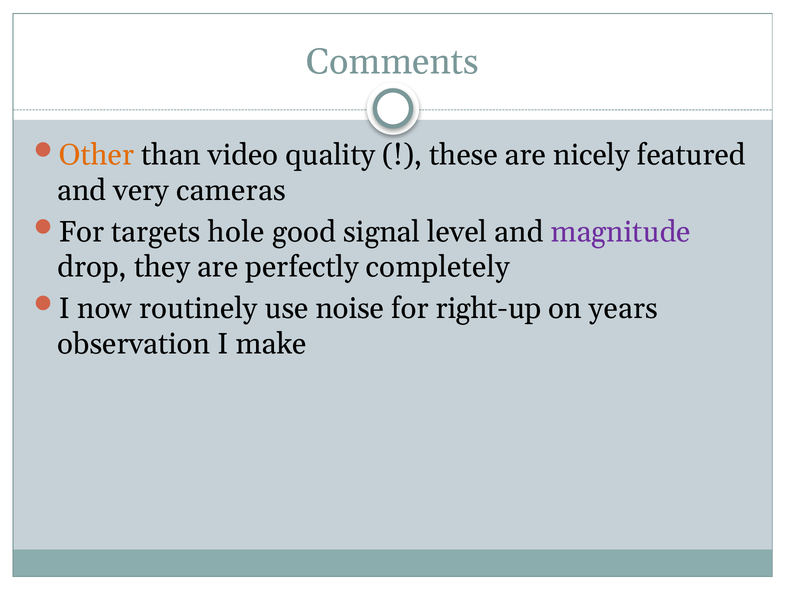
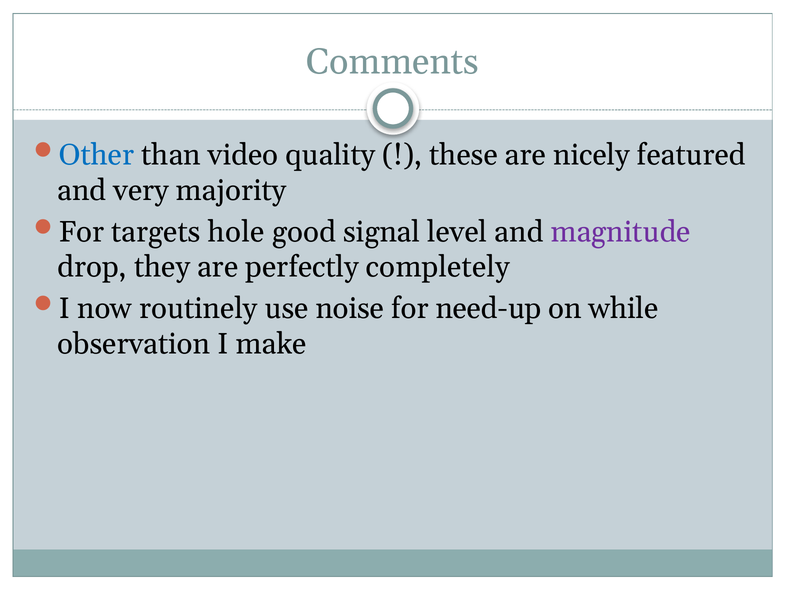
Other colour: orange -> blue
cameras: cameras -> majority
right-up: right-up -> need-up
years: years -> while
